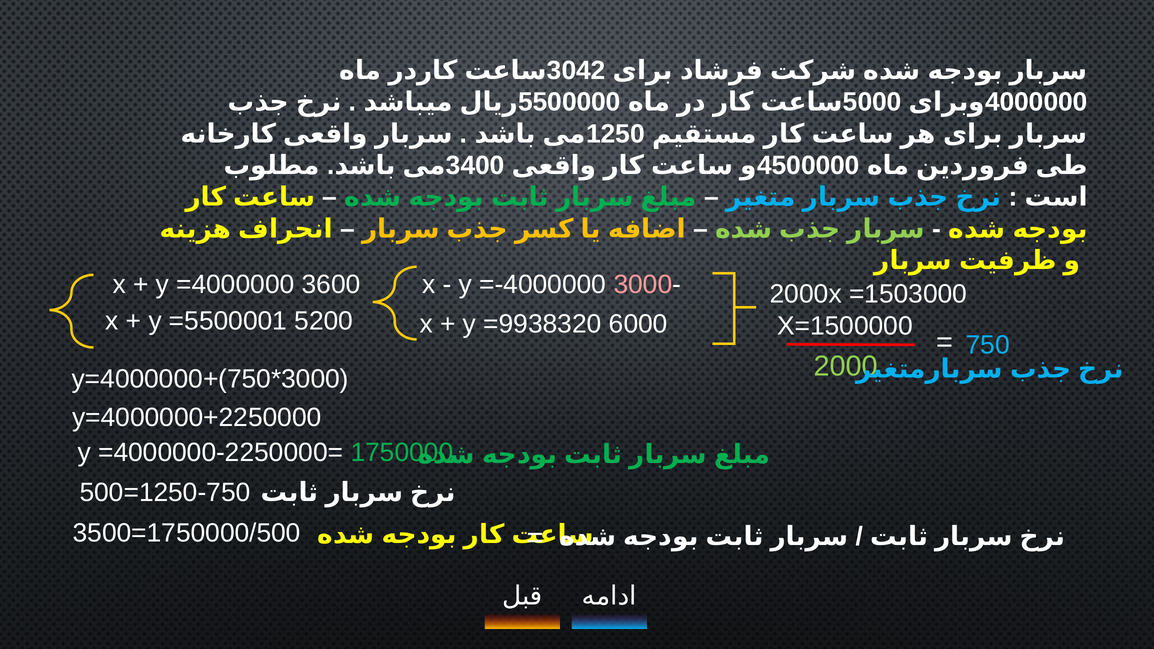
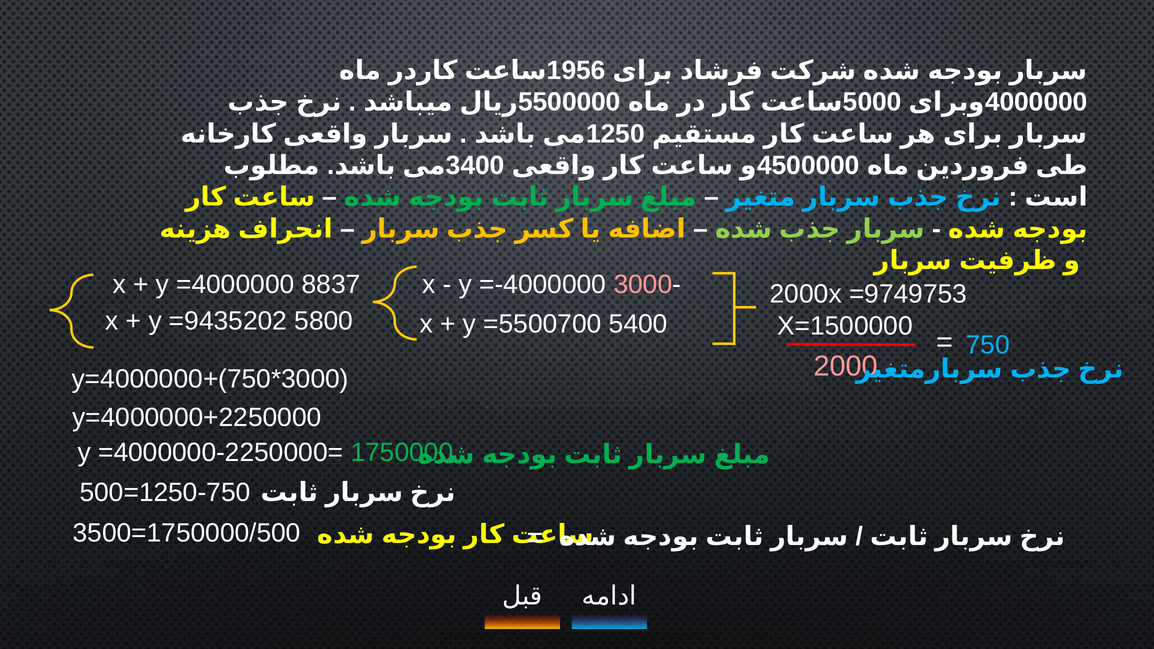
3042: 3042 -> 1956
3600: 3600 -> 8837
=1503000: =1503000 -> =9749753
=5500001: =5500001 -> =9435202
5200: 5200 -> 5800
=9938320: =9938320 -> =5500700
6000: 6000 -> 5400
2000 colour: light green -> pink
